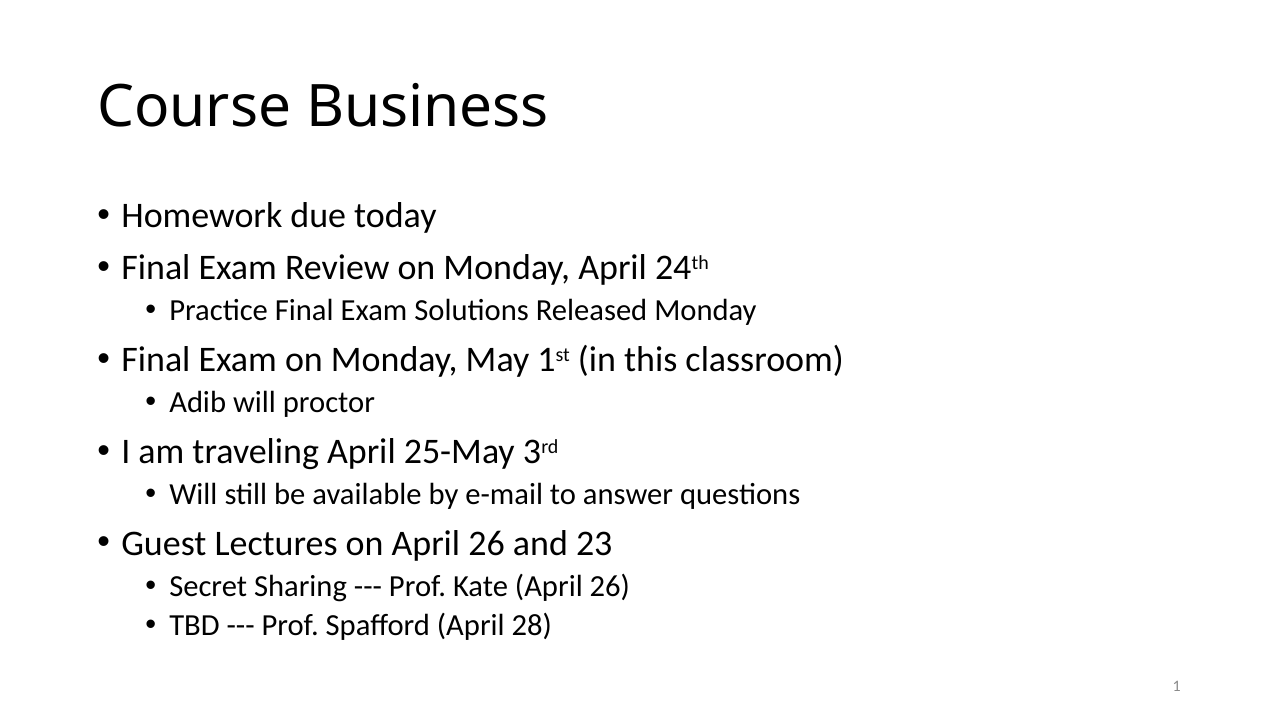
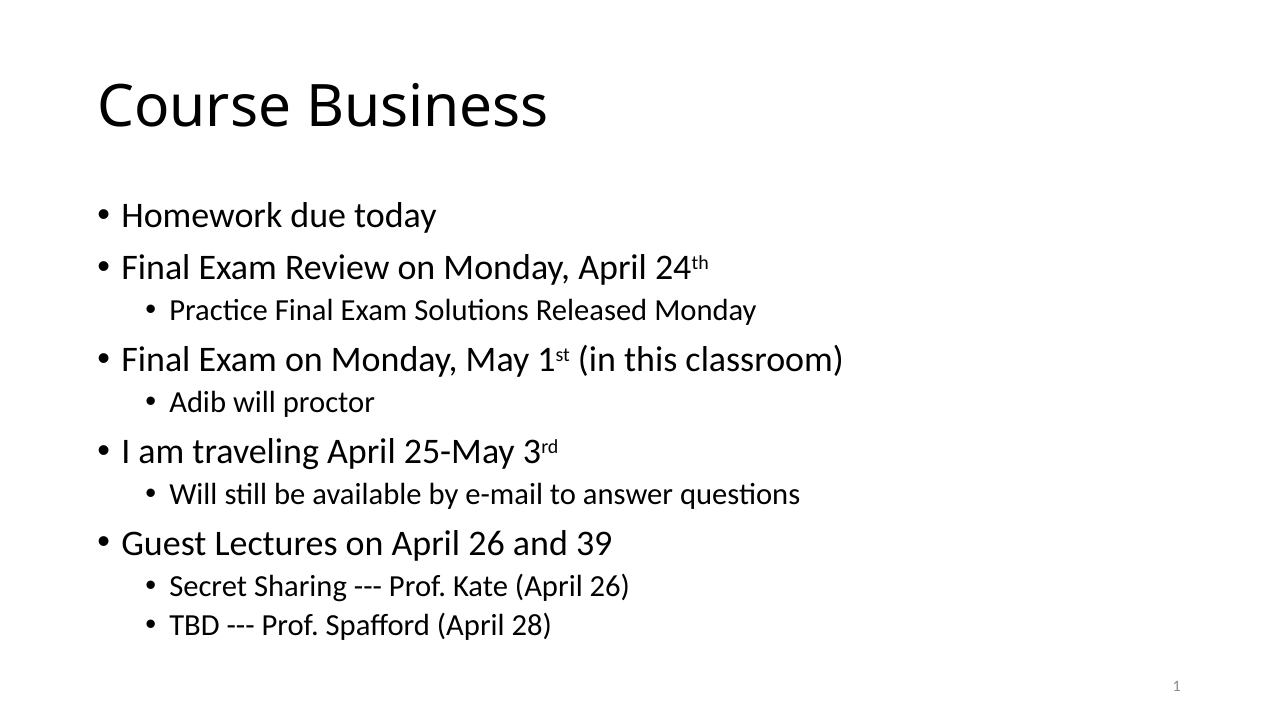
23: 23 -> 39
